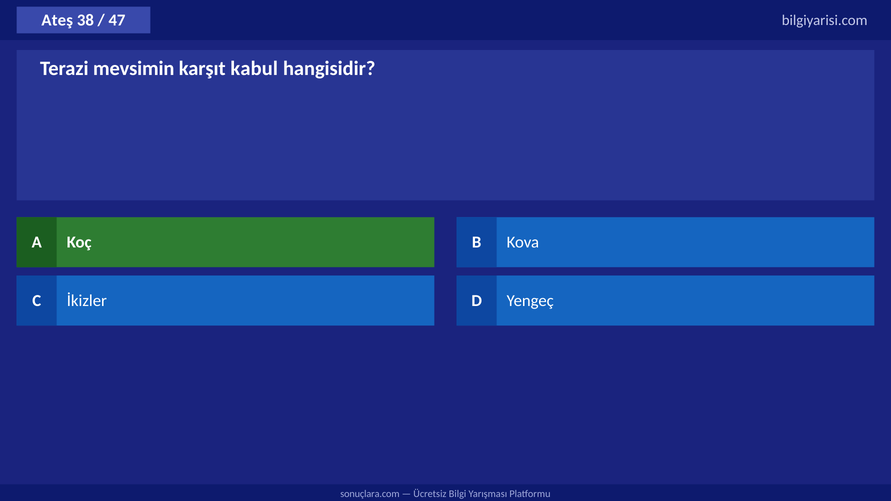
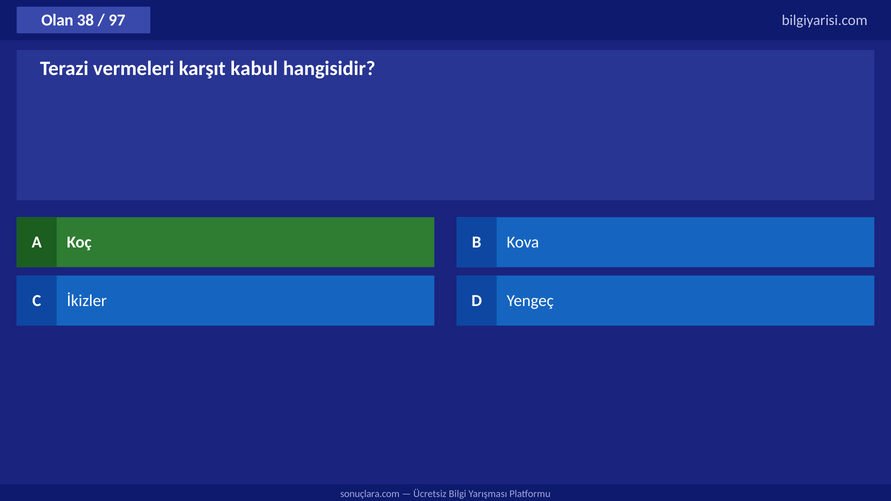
Ateş: Ateş -> Olan
47: 47 -> 97
mevsimin: mevsimin -> vermeleri
